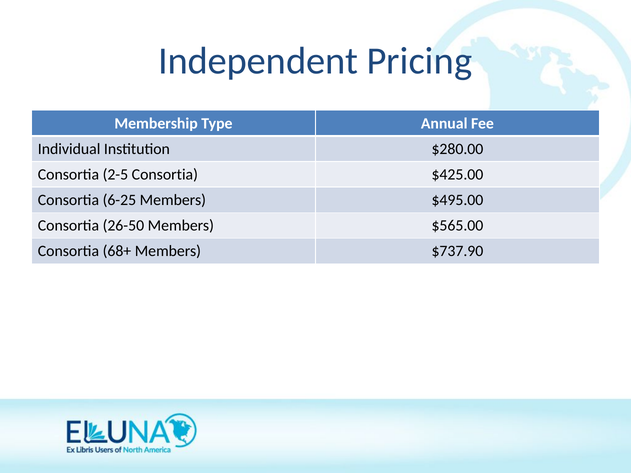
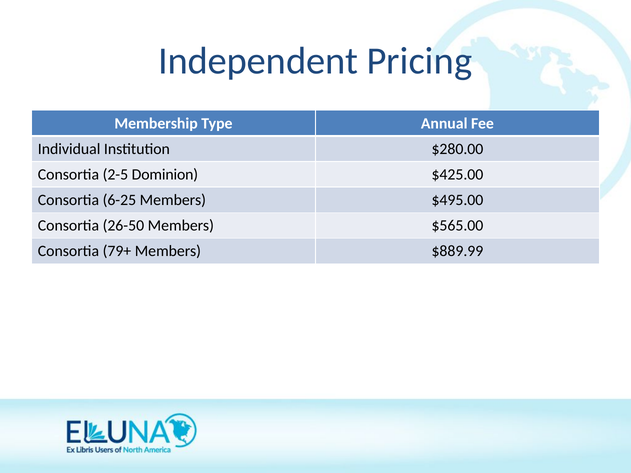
2-5 Consortia: Consortia -> Dominion
68+: 68+ -> 79+
$737.90: $737.90 -> $889.99
